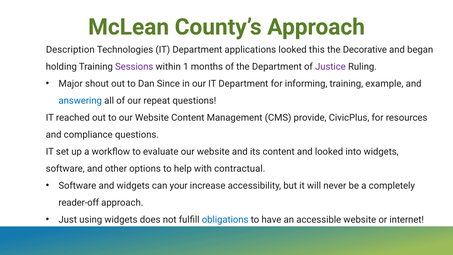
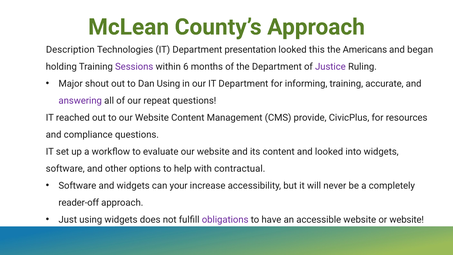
applications: applications -> presentation
Decorative: Decorative -> Americans
1: 1 -> 6
Dan Since: Since -> Using
example: example -> accurate
answering colour: blue -> purple
obligations colour: blue -> purple
or internet: internet -> website
